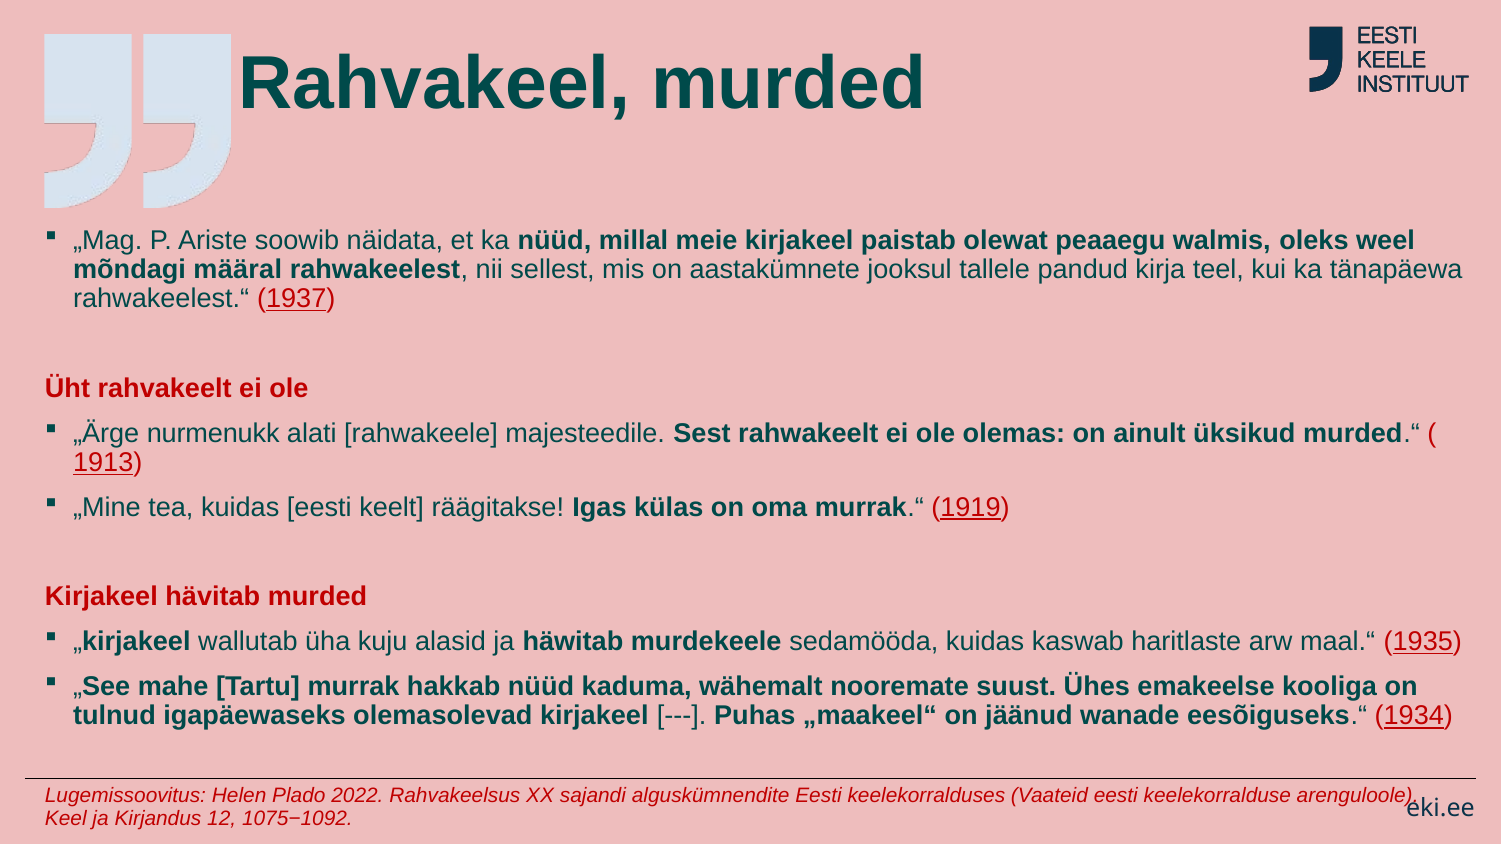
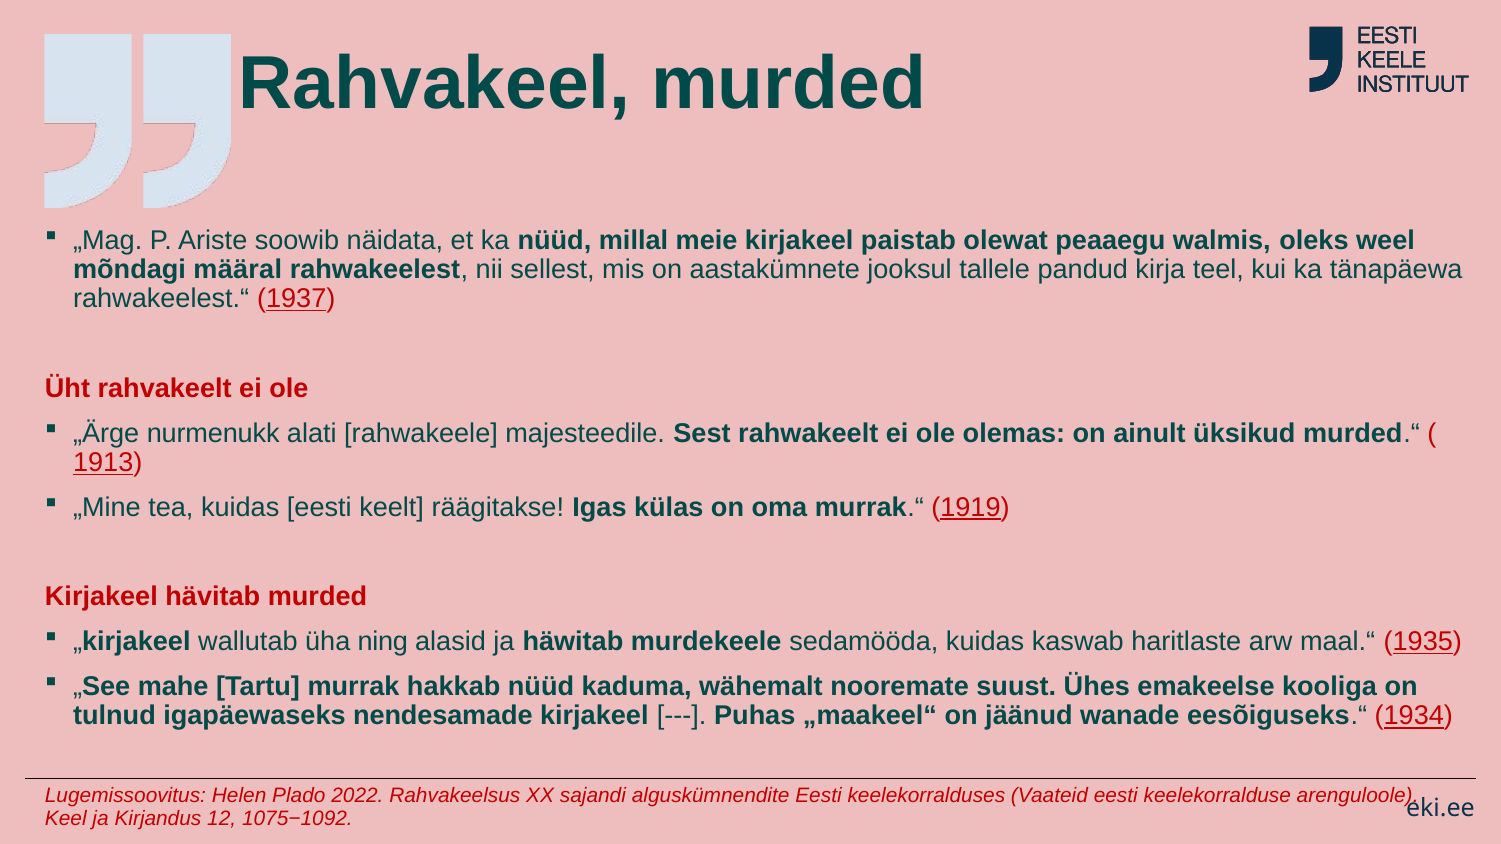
kuju: kuju -> ning
olemasolevad: olemasolevad -> nendesamade
